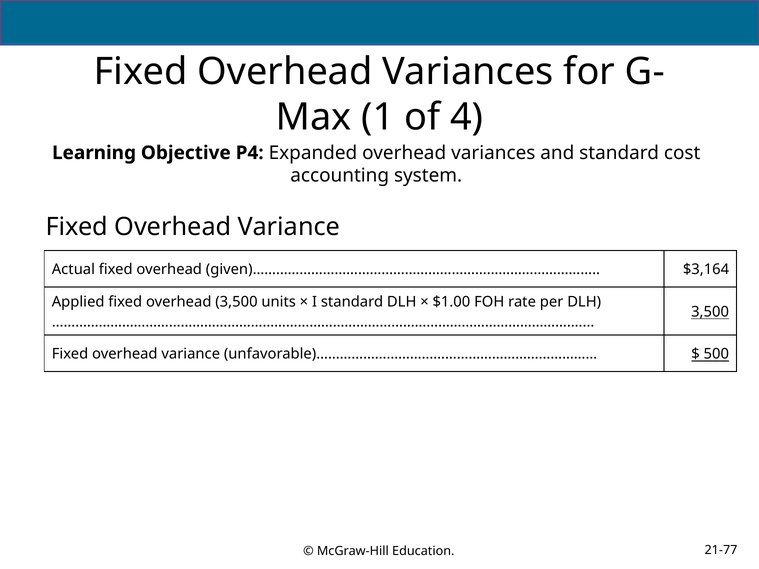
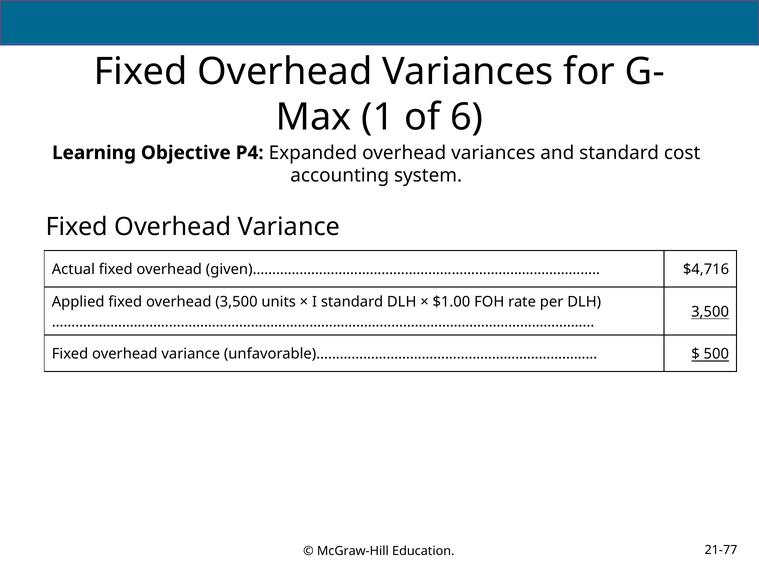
4: 4 -> 6
$3,164: $3,164 -> $4,716
